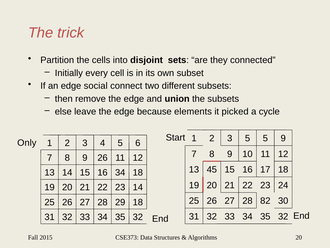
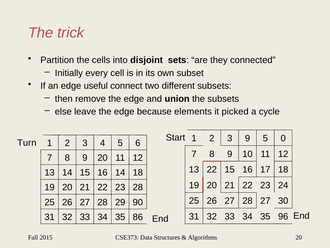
social: social -> useful
3 5: 5 -> 9
5 9: 9 -> 0
Only: Only -> Turn
9 26: 26 -> 20
13 45: 45 -> 22
16 34: 34 -> 14
23 14: 14 -> 28
28 82: 82 -> 27
29 18: 18 -> 90
32 at (283, 216): 32 -> 96
32 at (138, 217): 32 -> 86
